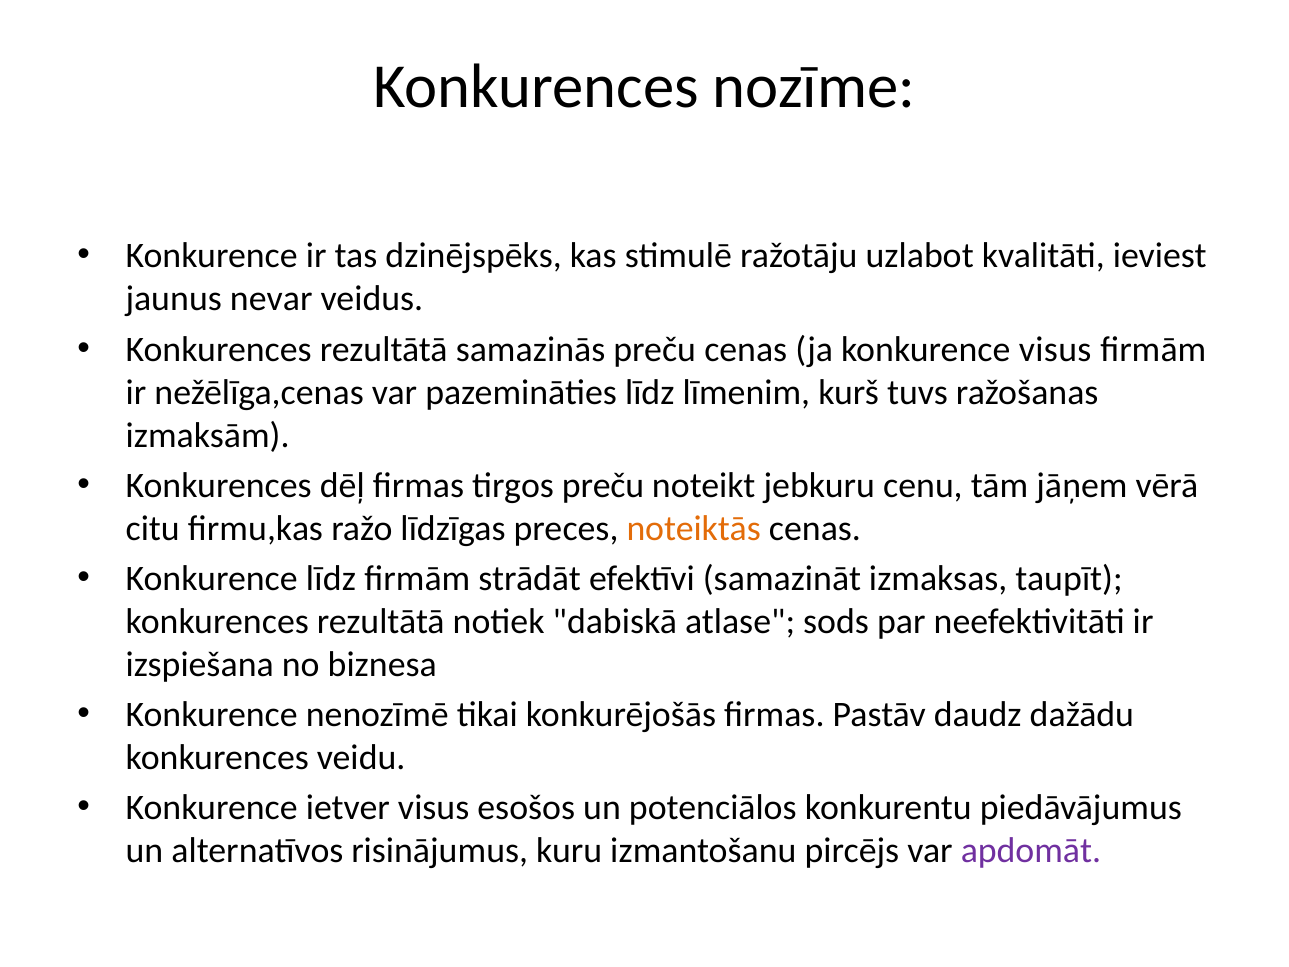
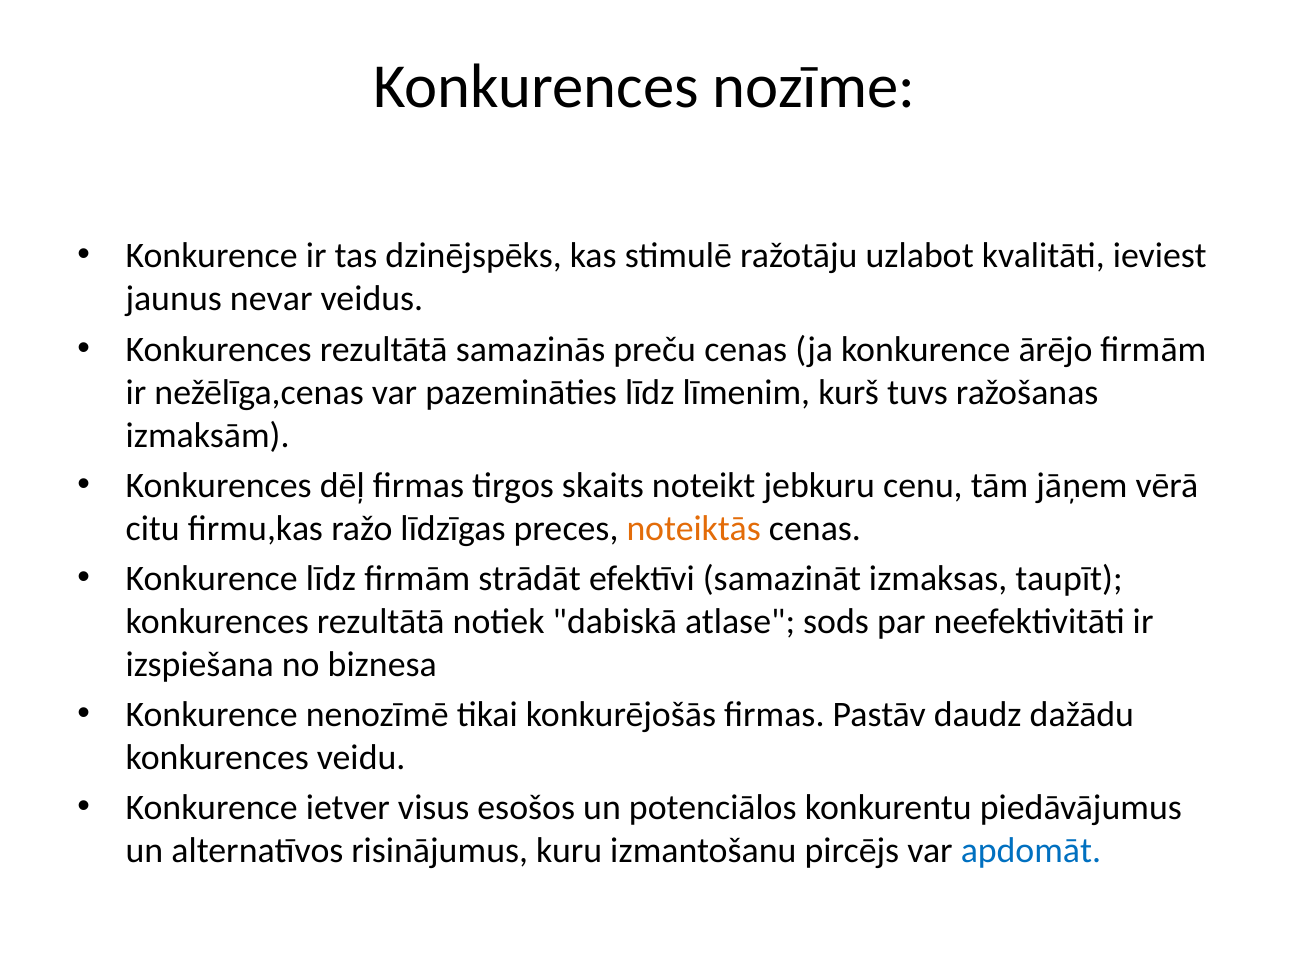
konkurence visus: visus -> ārējo
tirgos preču: preču -> skaits
apdomāt colour: purple -> blue
